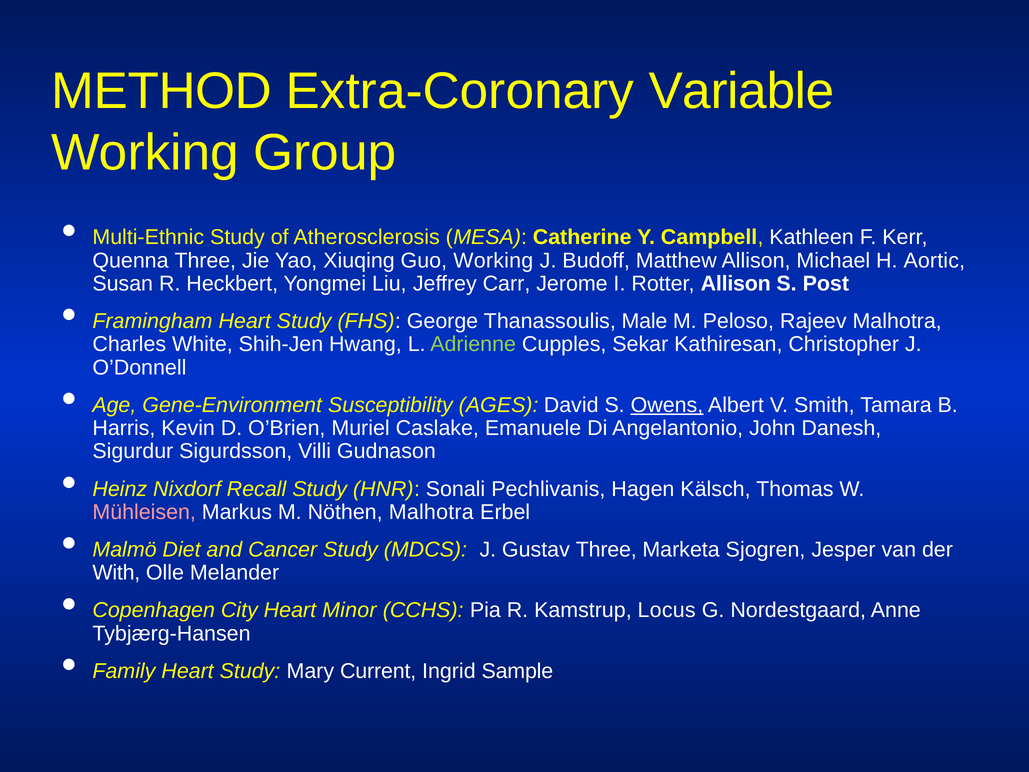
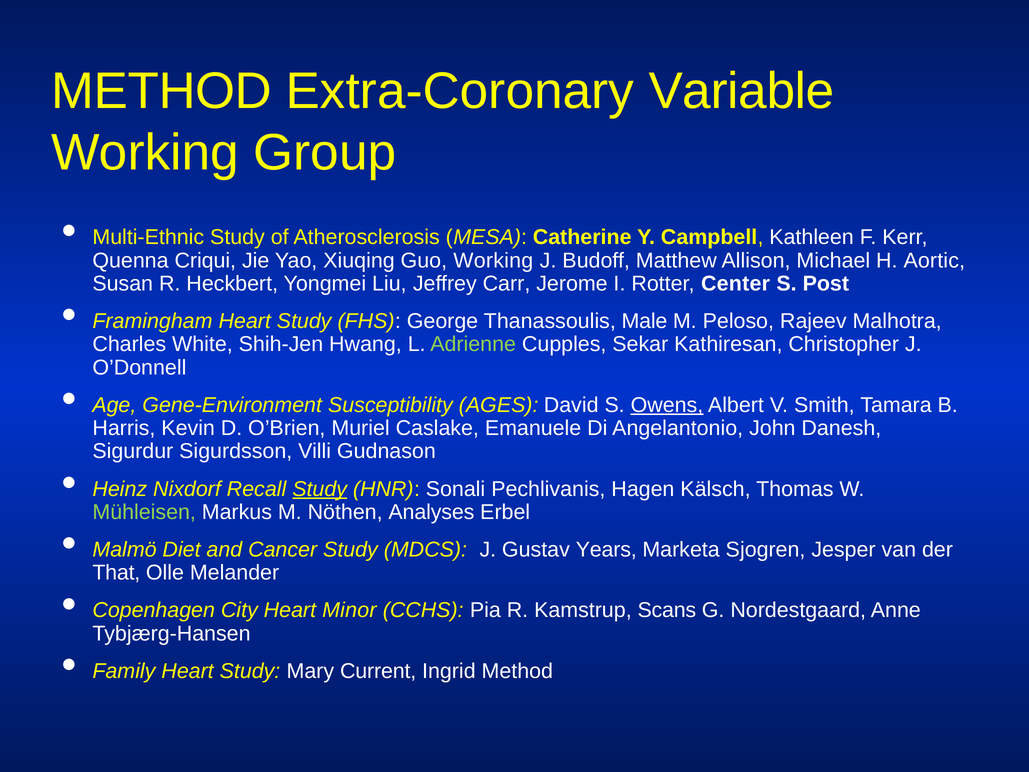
Quenna Three: Three -> Criqui
Rotter Allison: Allison -> Center
Study at (320, 489) underline: none -> present
Mühleisen colour: pink -> light green
Nöthen Malhotra: Malhotra -> Analyses
Gustav Three: Three -> Years
With: With -> That
Locus: Locus -> Scans
Ingrid Sample: Sample -> Method
